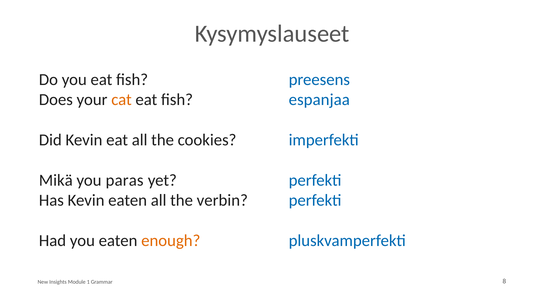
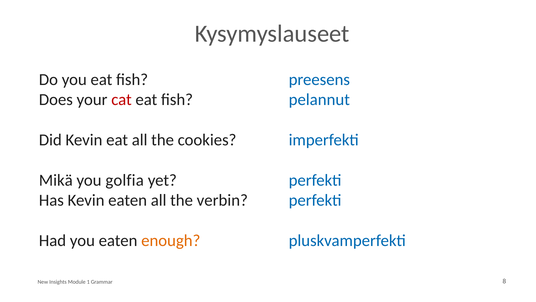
cat colour: orange -> red
espanjaa: espanjaa -> pelannut
paras: paras -> golfia
